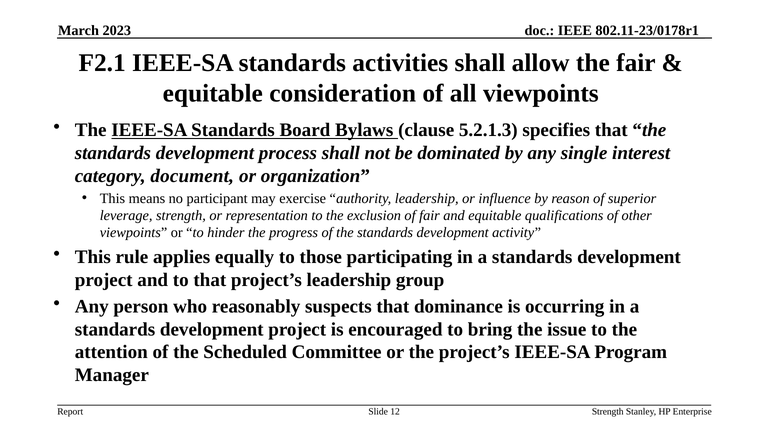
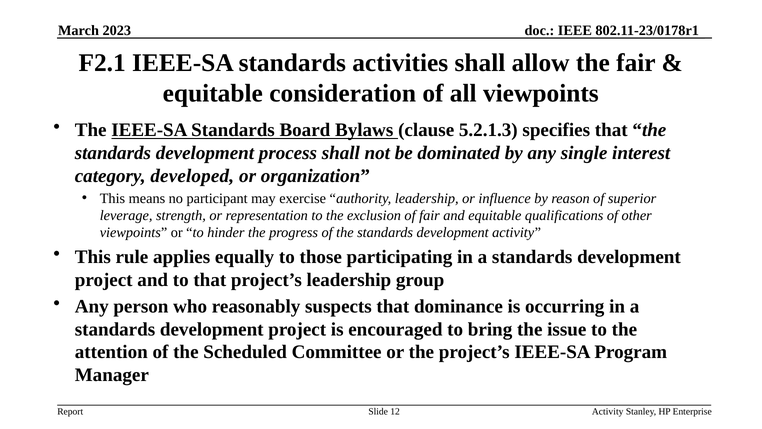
document: document -> developed
Strength at (608, 411): Strength -> Activity
